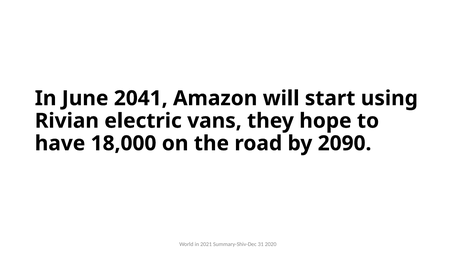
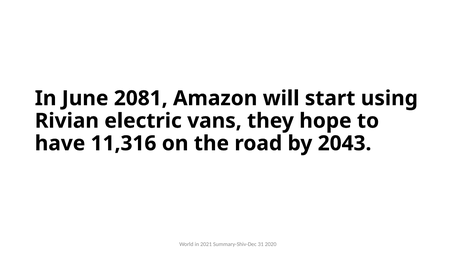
2041: 2041 -> 2081
18,000: 18,000 -> 11,316
2090: 2090 -> 2043
